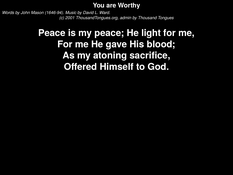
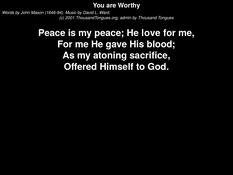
light: light -> love
